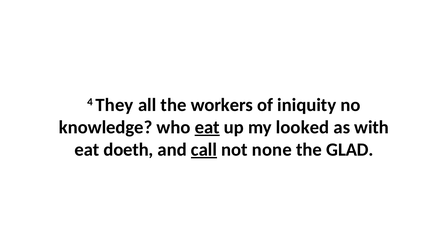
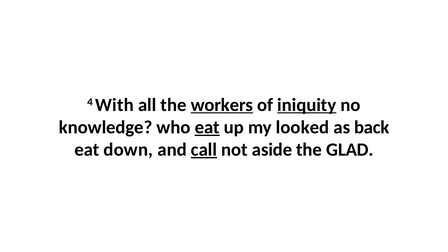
They: They -> With
workers underline: none -> present
iniquity underline: none -> present
with: with -> back
doeth: doeth -> down
none: none -> aside
